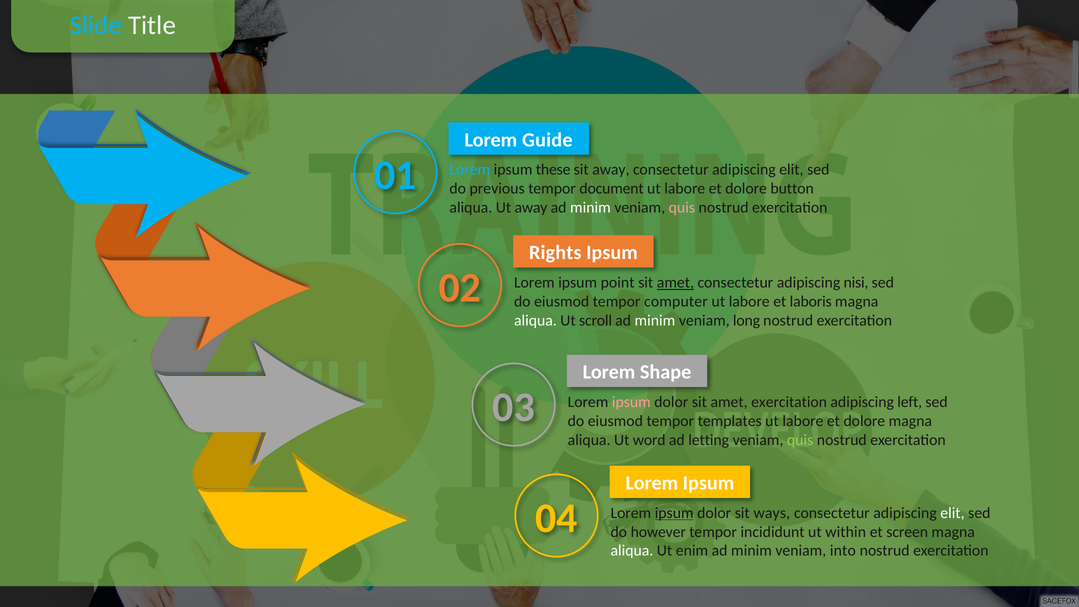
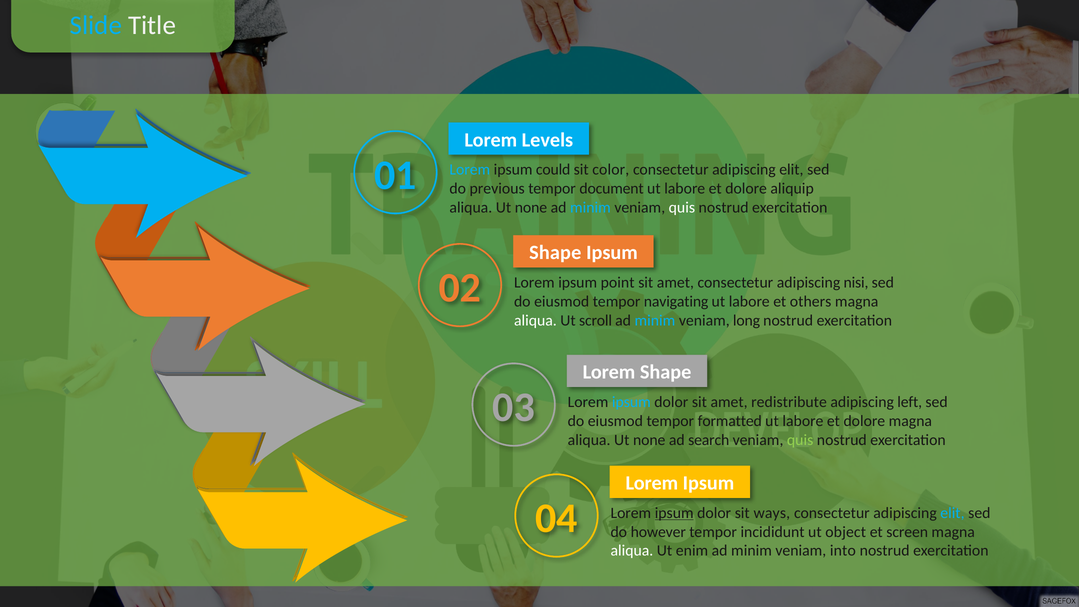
Guide: Guide -> Levels
these: these -> could
sit away: away -> color
button: button -> aliquip
away at (531, 208): away -> none
minim at (590, 208) colour: white -> light blue
quis at (682, 208) colour: pink -> white
Rights at (555, 253): Rights -> Shape
amet at (675, 283) underline: present -> none
computer: computer -> navigating
laboris: laboris -> others
minim at (655, 320) colour: white -> light blue
ipsum at (631, 402) colour: pink -> light blue
amet exercitation: exercitation -> redistribute
templates: templates -> formatted
word at (649, 440): word -> none
letting: letting -> search
elit at (952, 513) colour: white -> light blue
within: within -> object
